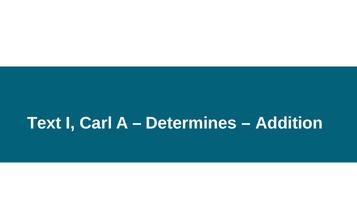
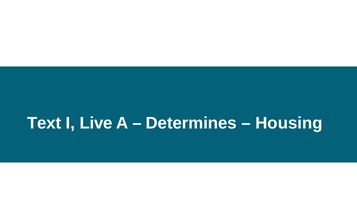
Carl: Carl -> Live
Addition: Addition -> Housing
